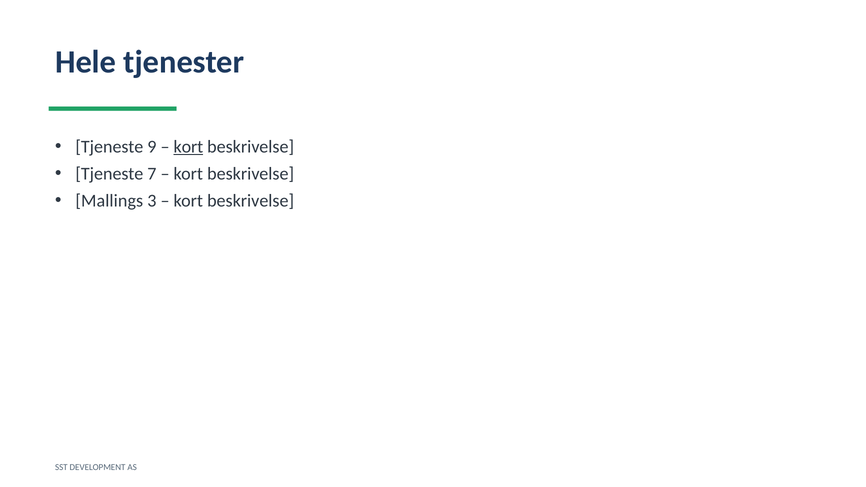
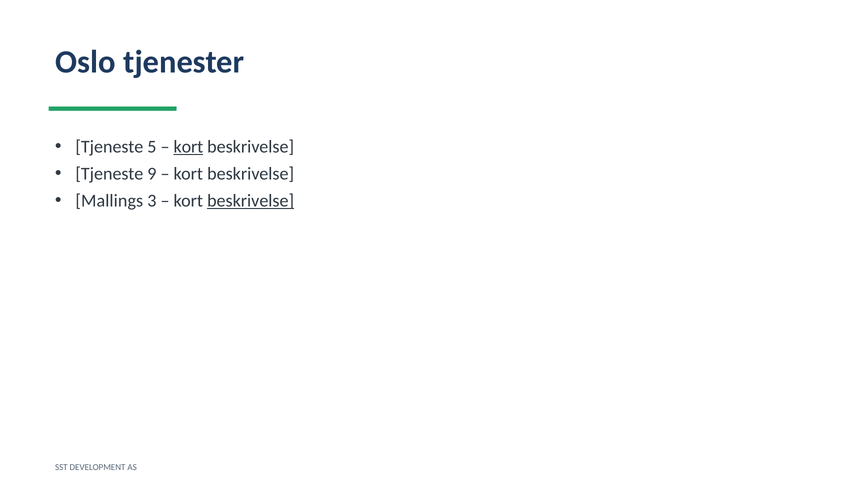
Hele: Hele -> Oslo
9: 9 -> 5
7: 7 -> 9
beskrivelse at (251, 201) underline: none -> present
